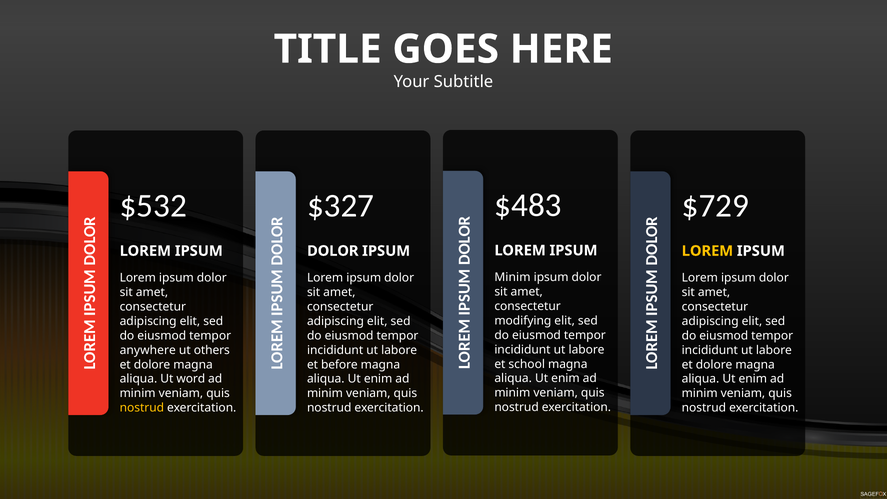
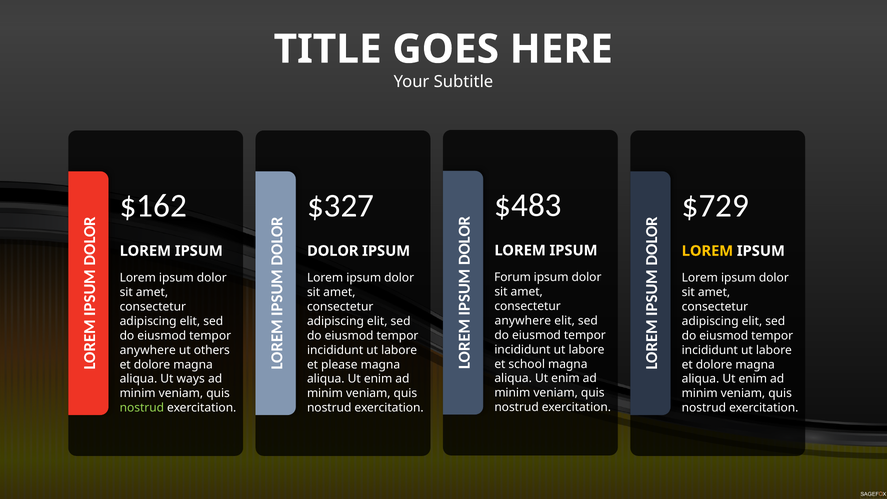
$532: $532 -> $162
Minim at (512, 277): Minim -> Forum
modifying at (523, 321): modifying -> anywhere
before: before -> please
word: word -> ways
nostrud at (142, 408) colour: yellow -> light green
